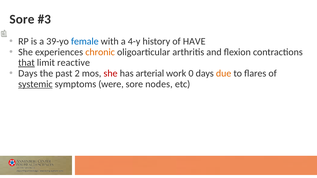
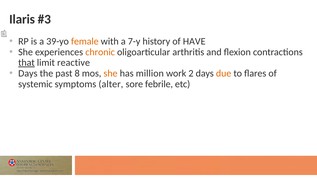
Sore at (22, 19): Sore -> Ilaris
female colour: blue -> orange
4-y: 4-y -> 7-y
2: 2 -> 8
she at (111, 73) colour: red -> orange
arterial: arterial -> million
0: 0 -> 2
systemic underline: present -> none
were: were -> alter
nodes: nodes -> febrile
